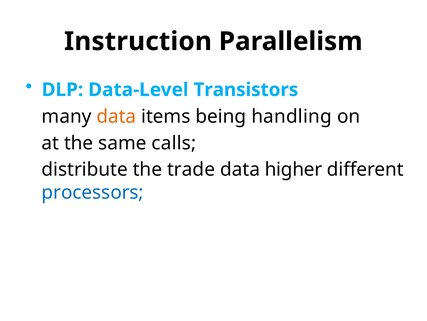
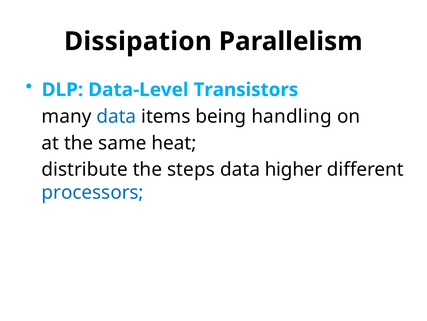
Instruction: Instruction -> Dissipation
data at (116, 116) colour: orange -> blue
calls: calls -> heat
trade: trade -> steps
